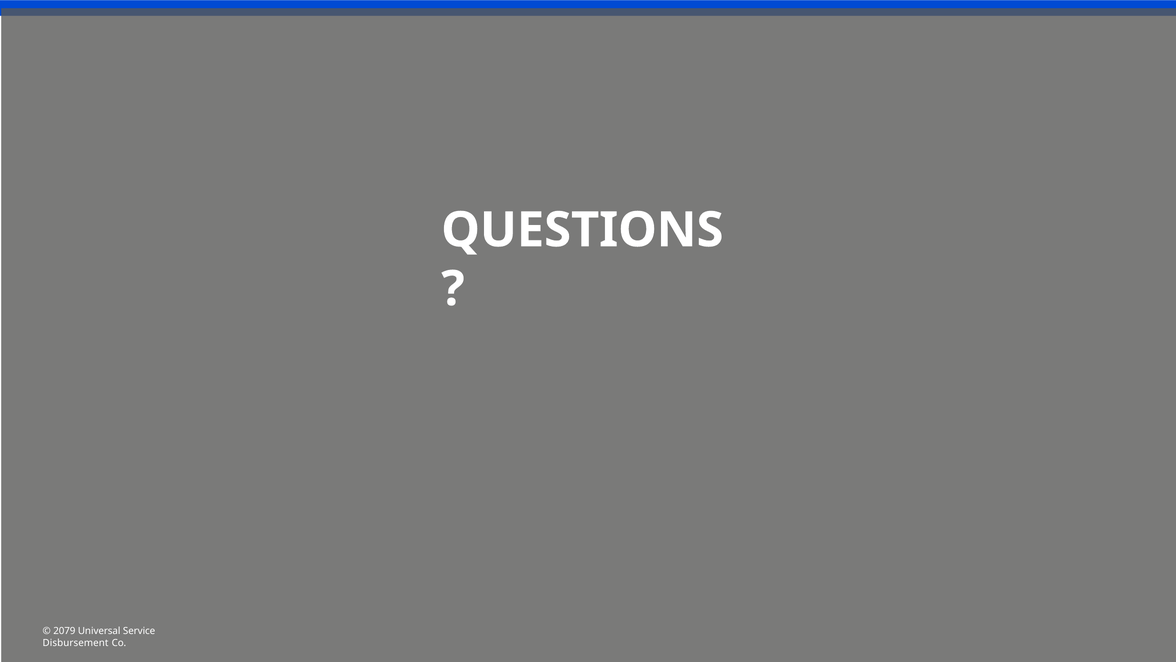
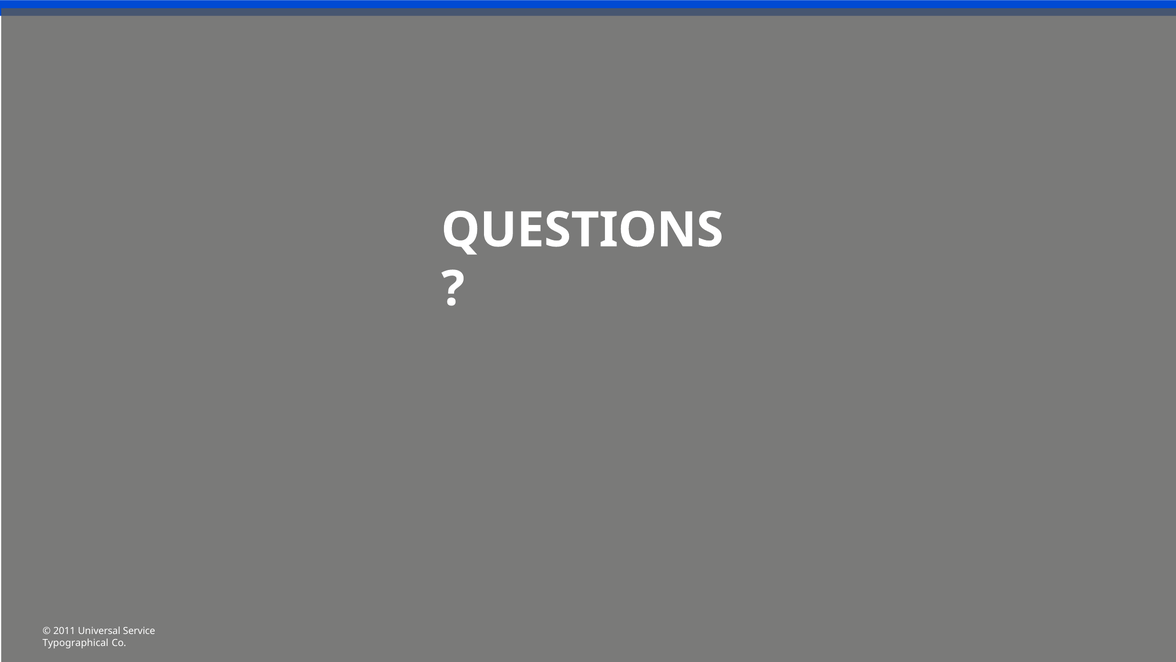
2079: 2079 -> 2011
Disbursement: Disbursement -> Typographical
